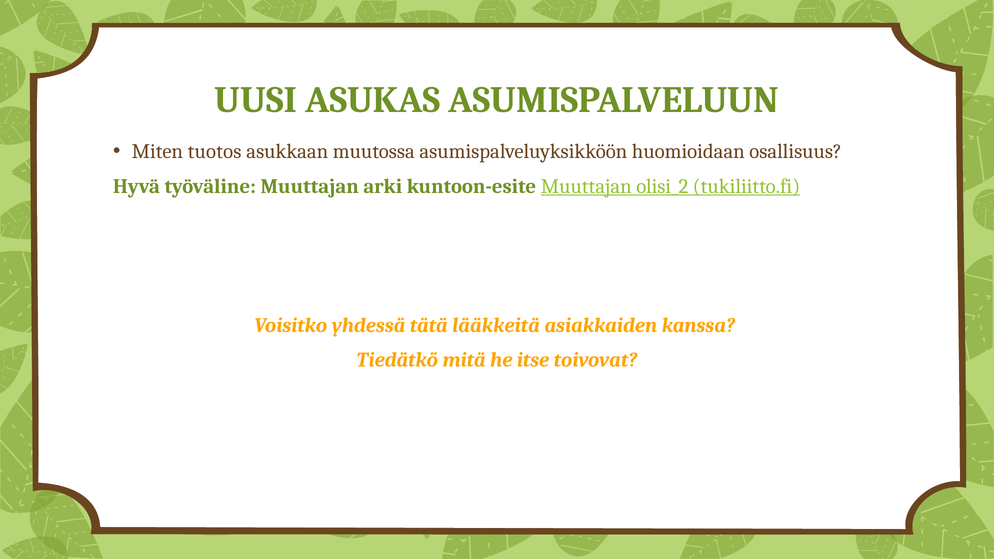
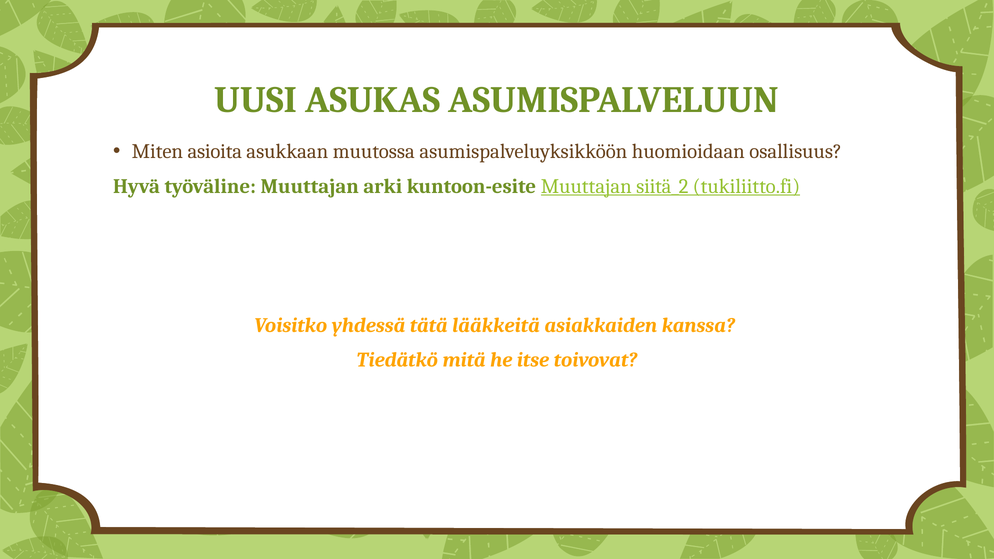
tuotos: tuotos -> asioita
olisi_2: olisi_2 -> siitä_2
